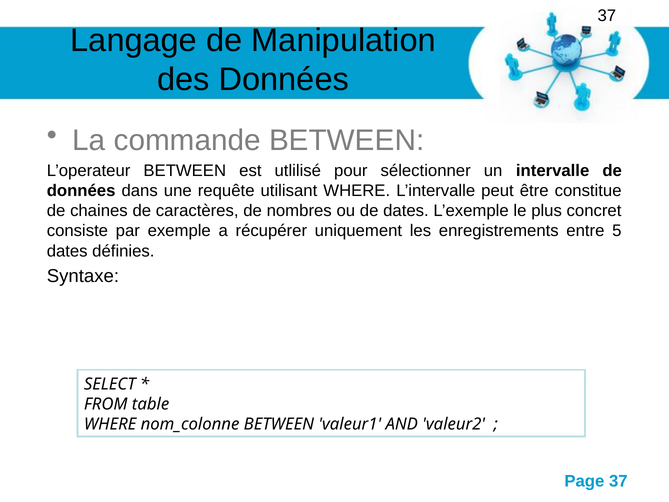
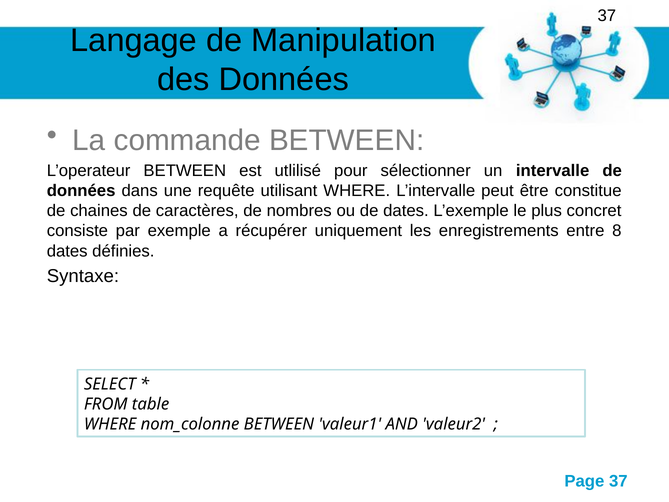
5: 5 -> 8
